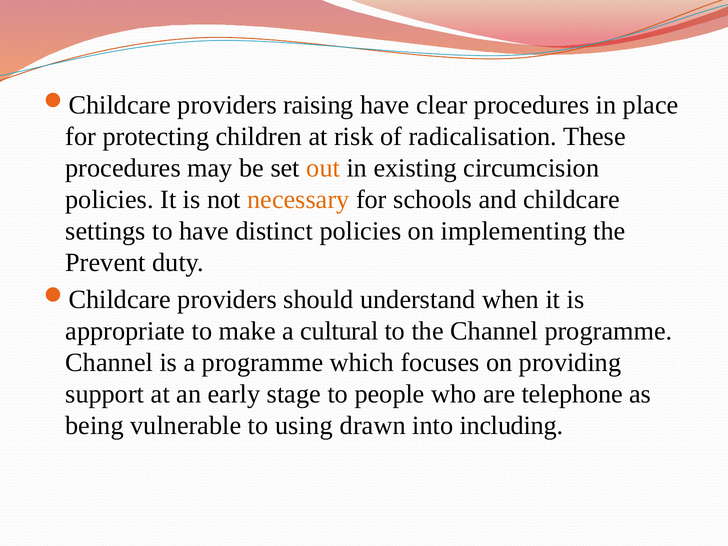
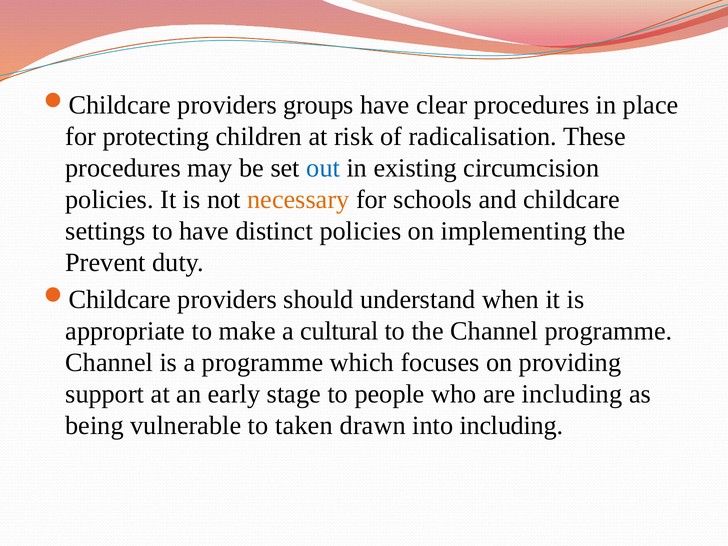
raising: raising -> groups
out colour: orange -> blue
are telephone: telephone -> including
using: using -> taken
